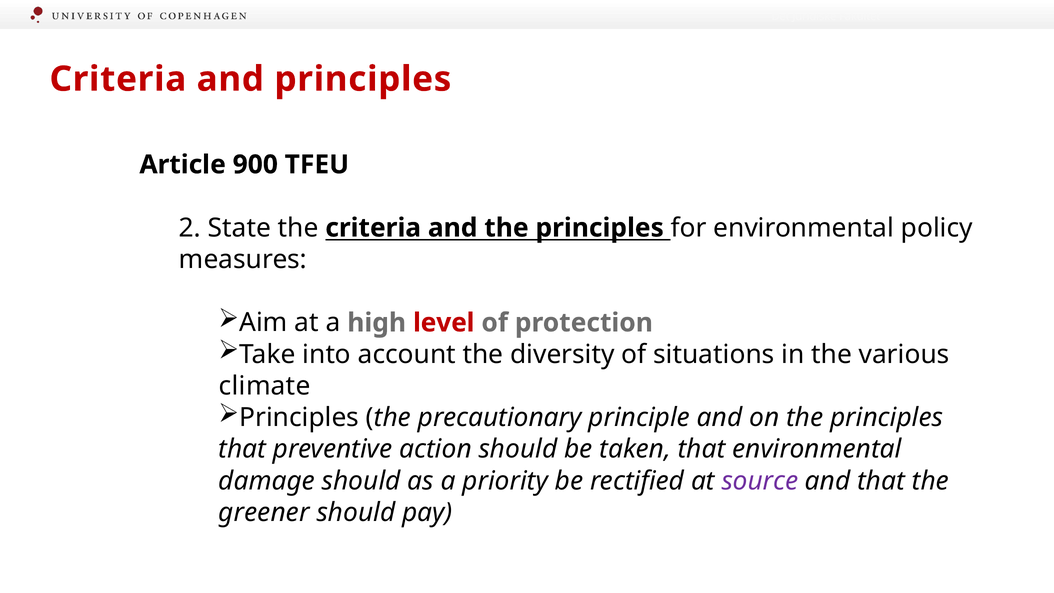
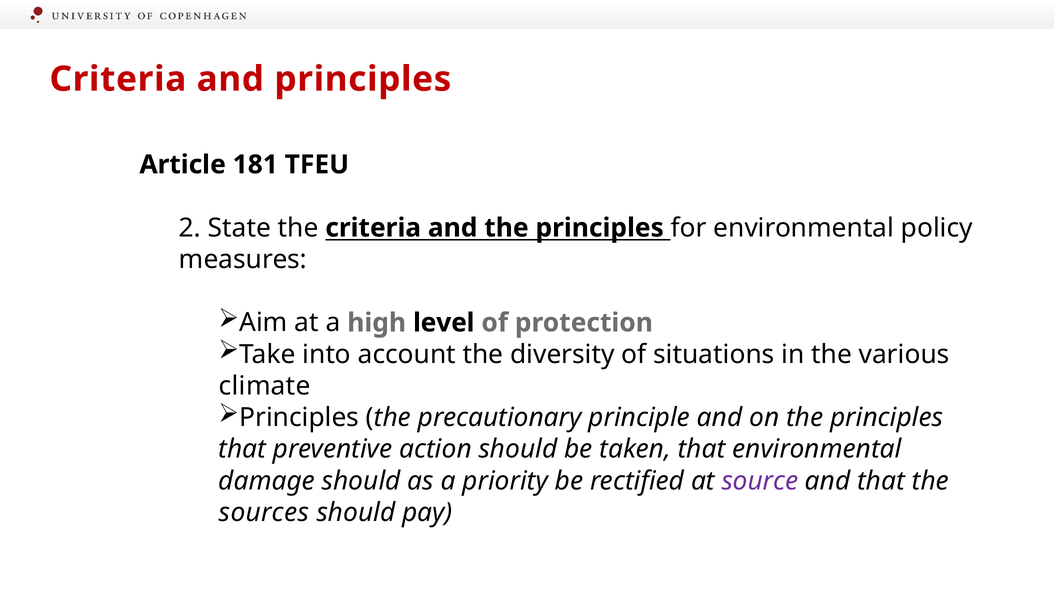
900: 900 -> 181
level colour: red -> black
greener: greener -> sources
